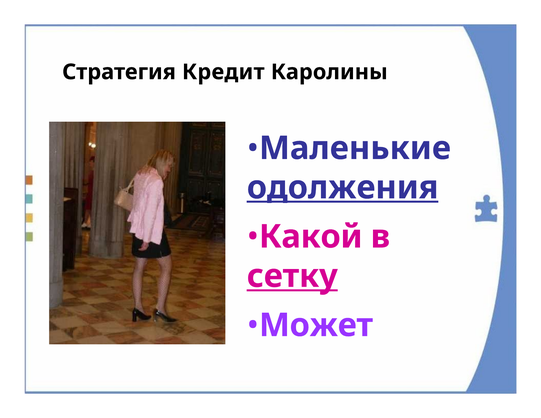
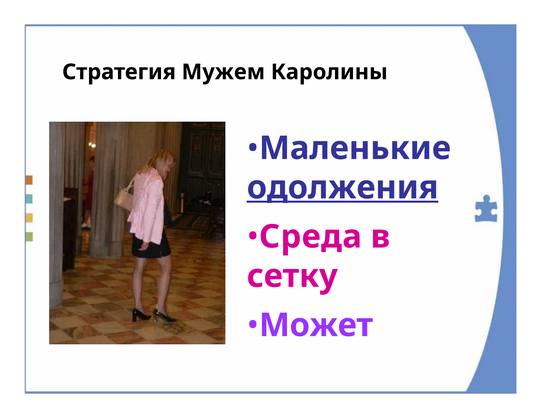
Кредит: Кредит -> Мужем
Какой: Какой -> Среда
сетку underline: present -> none
